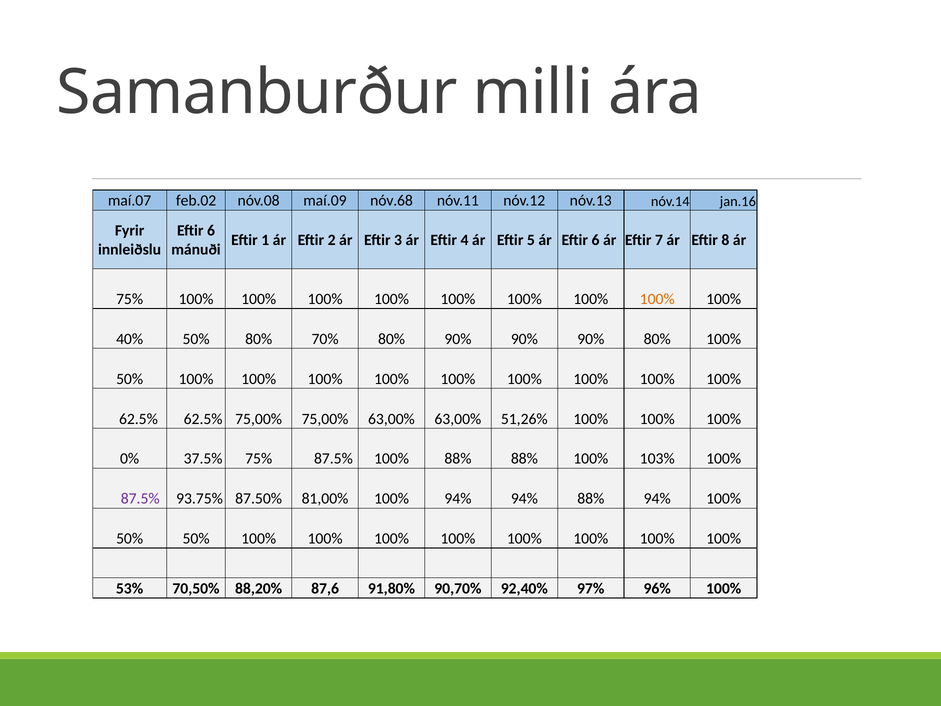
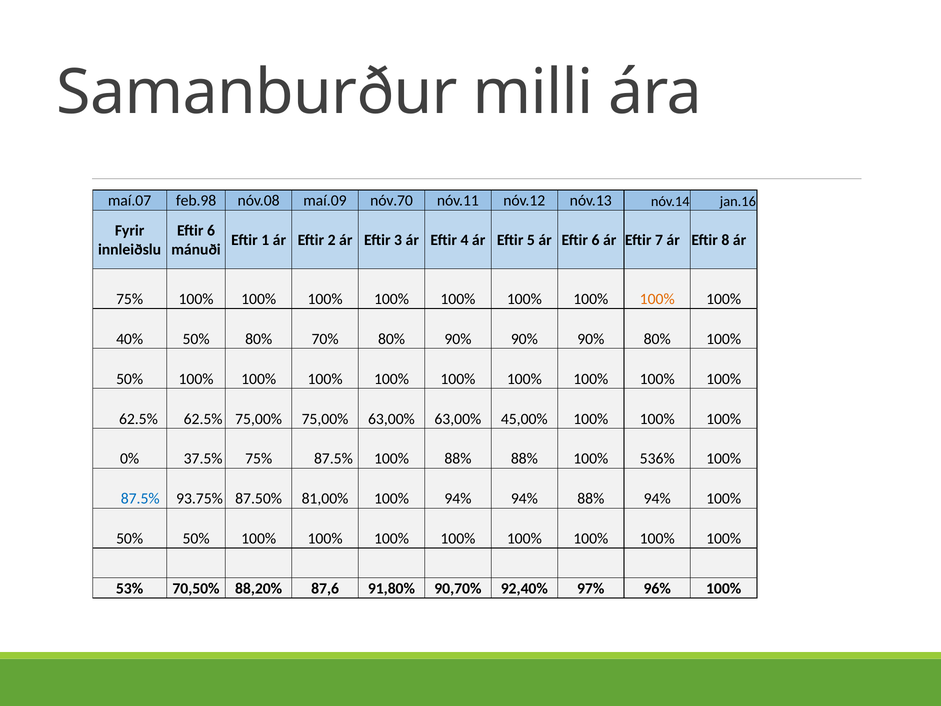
feb.02: feb.02 -> feb.98
nóv.68: nóv.68 -> nóv.70
51,26%: 51,26% -> 45,00%
103%: 103% -> 536%
87.5% at (140, 499) colour: purple -> blue
